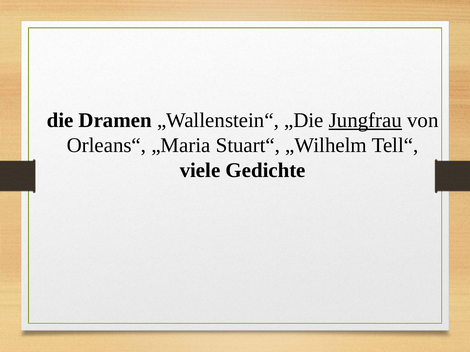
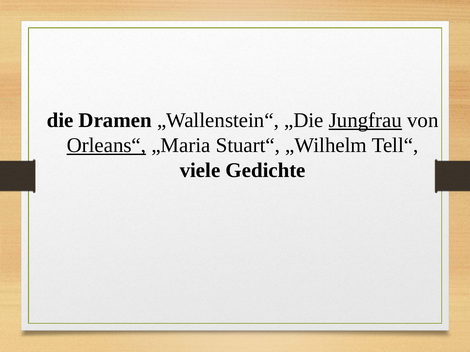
Orleans“ underline: none -> present
